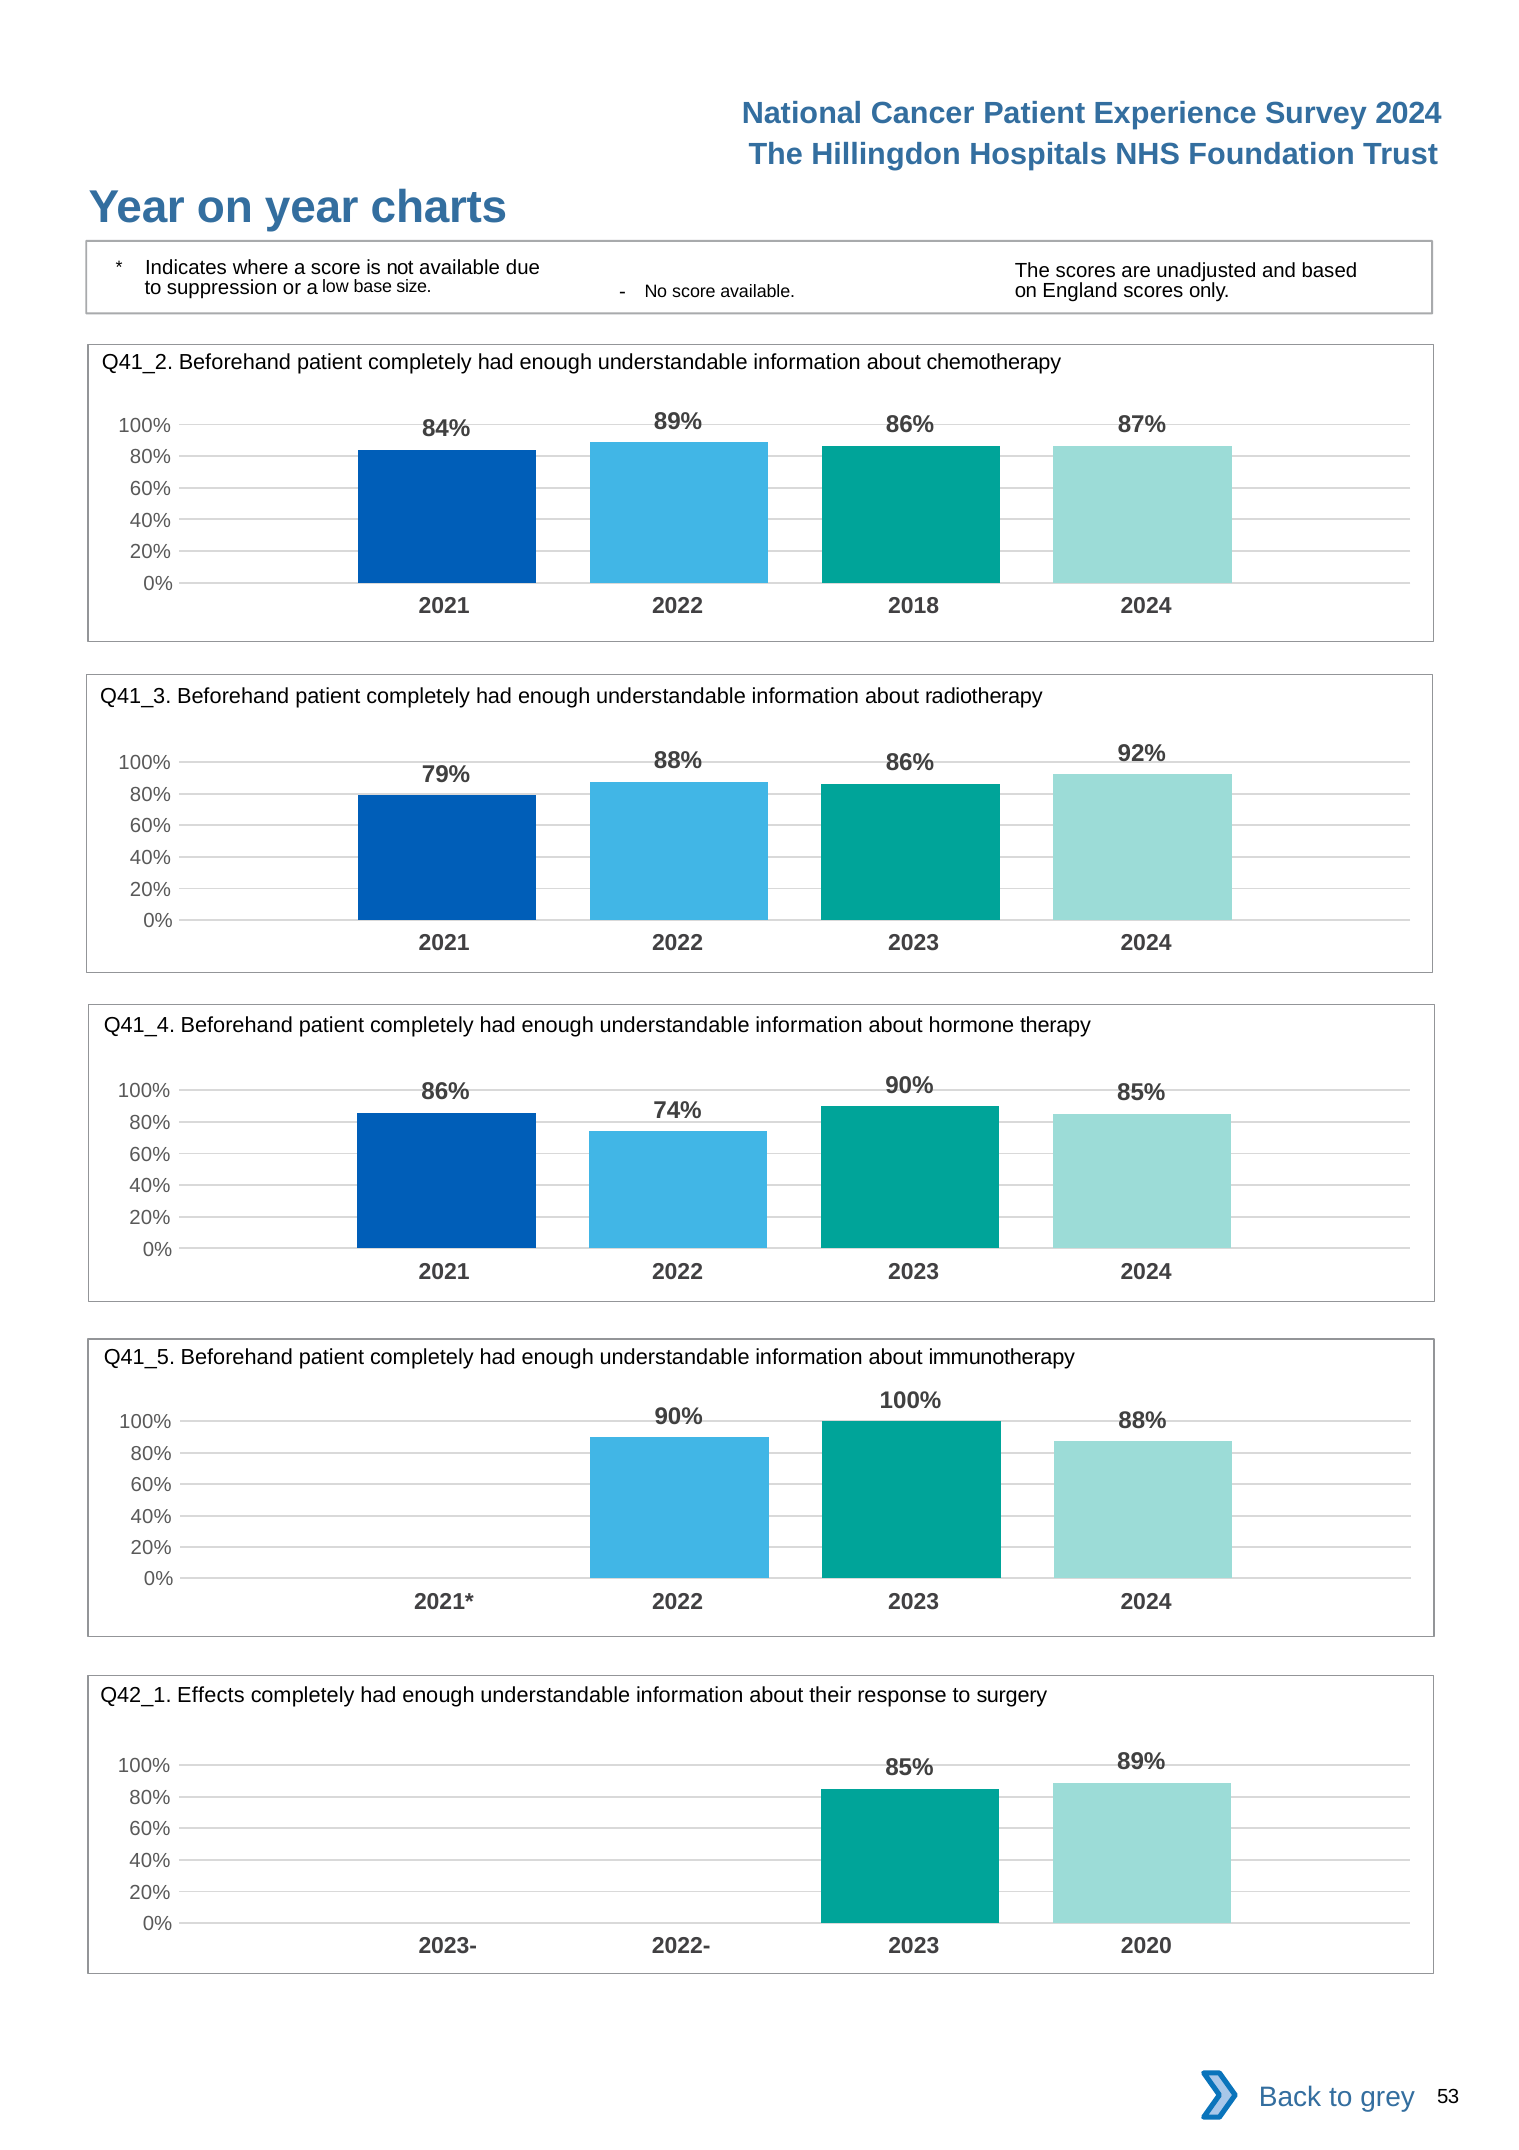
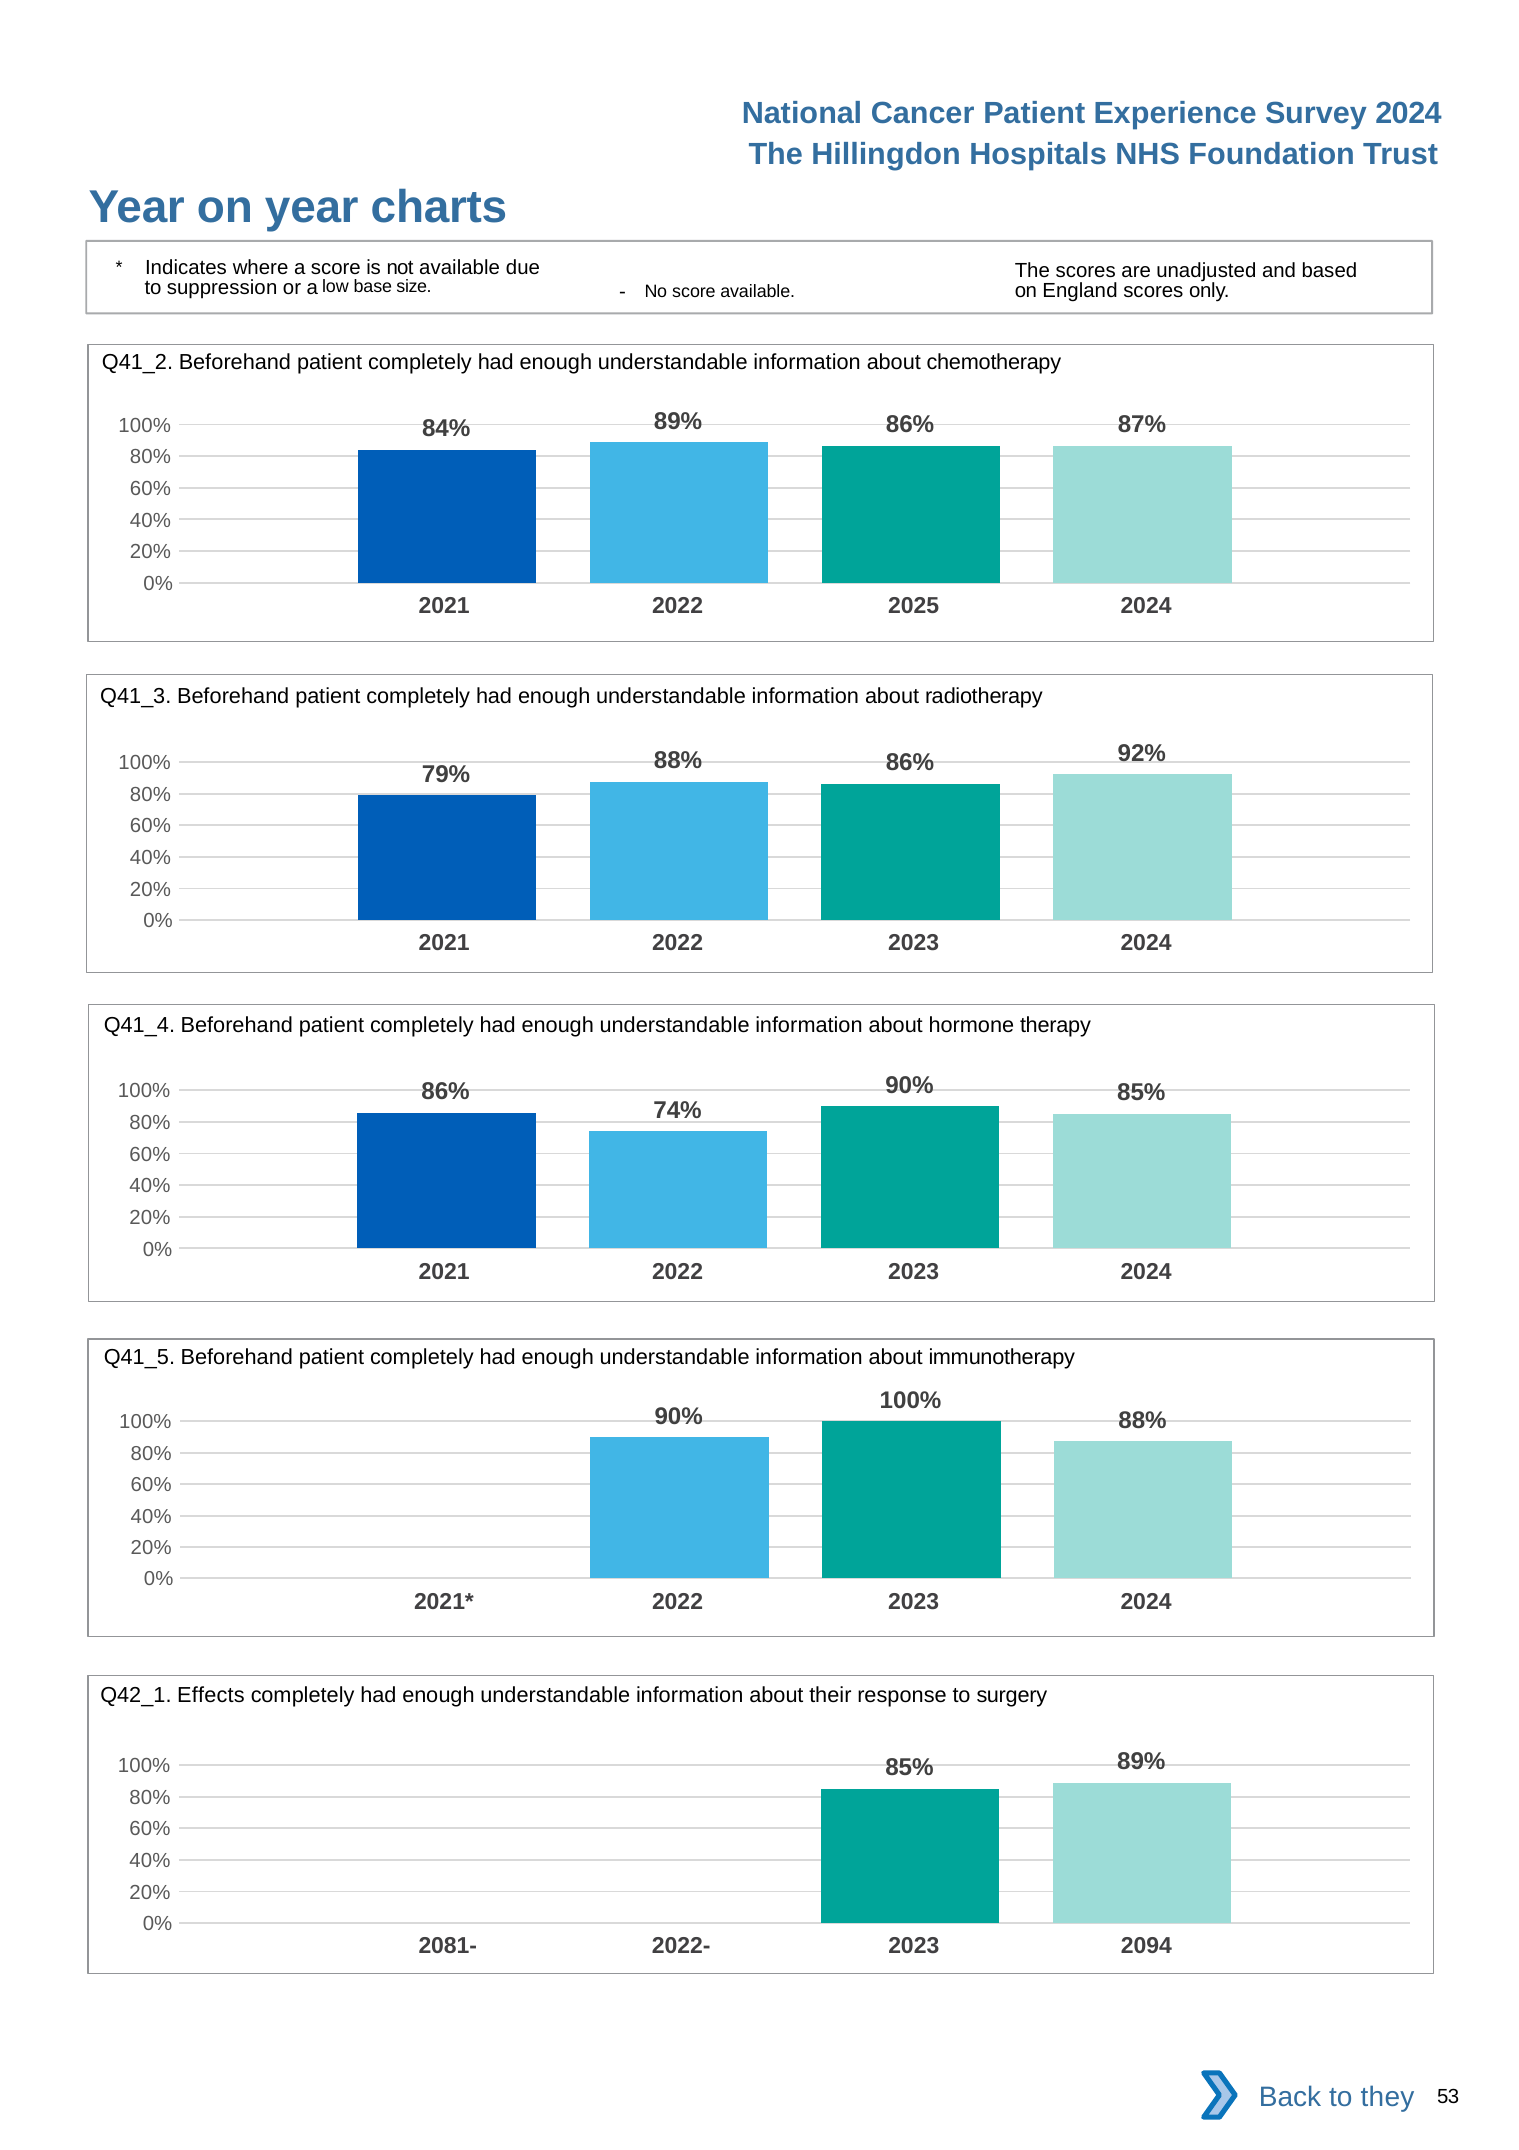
2018: 2018 -> 2025
2023-: 2023- -> 2081-
2020: 2020 -> 2094
grey: grey -> they
